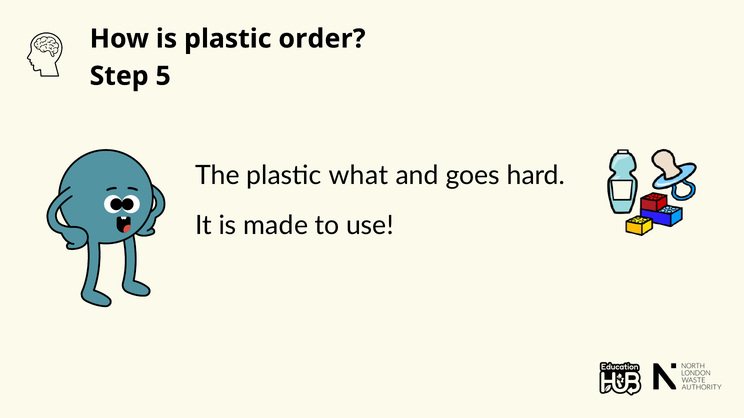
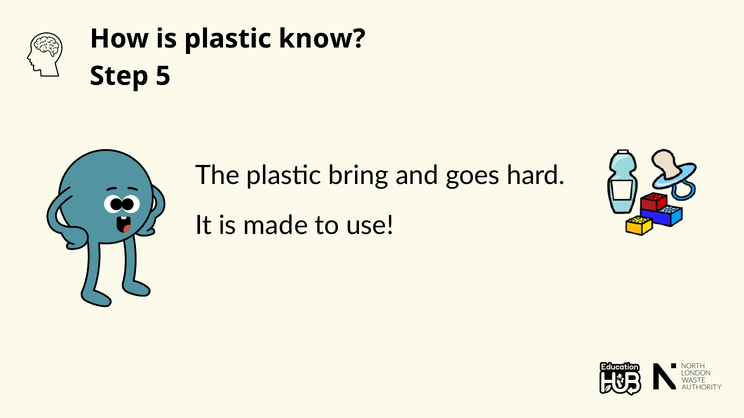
order: order -> know
what: what -> bring
